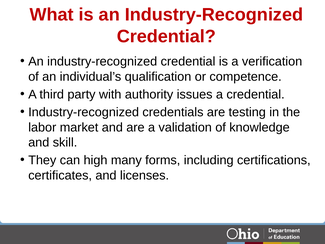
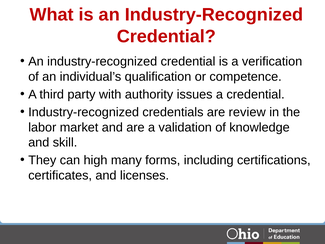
testing: testing -> review
